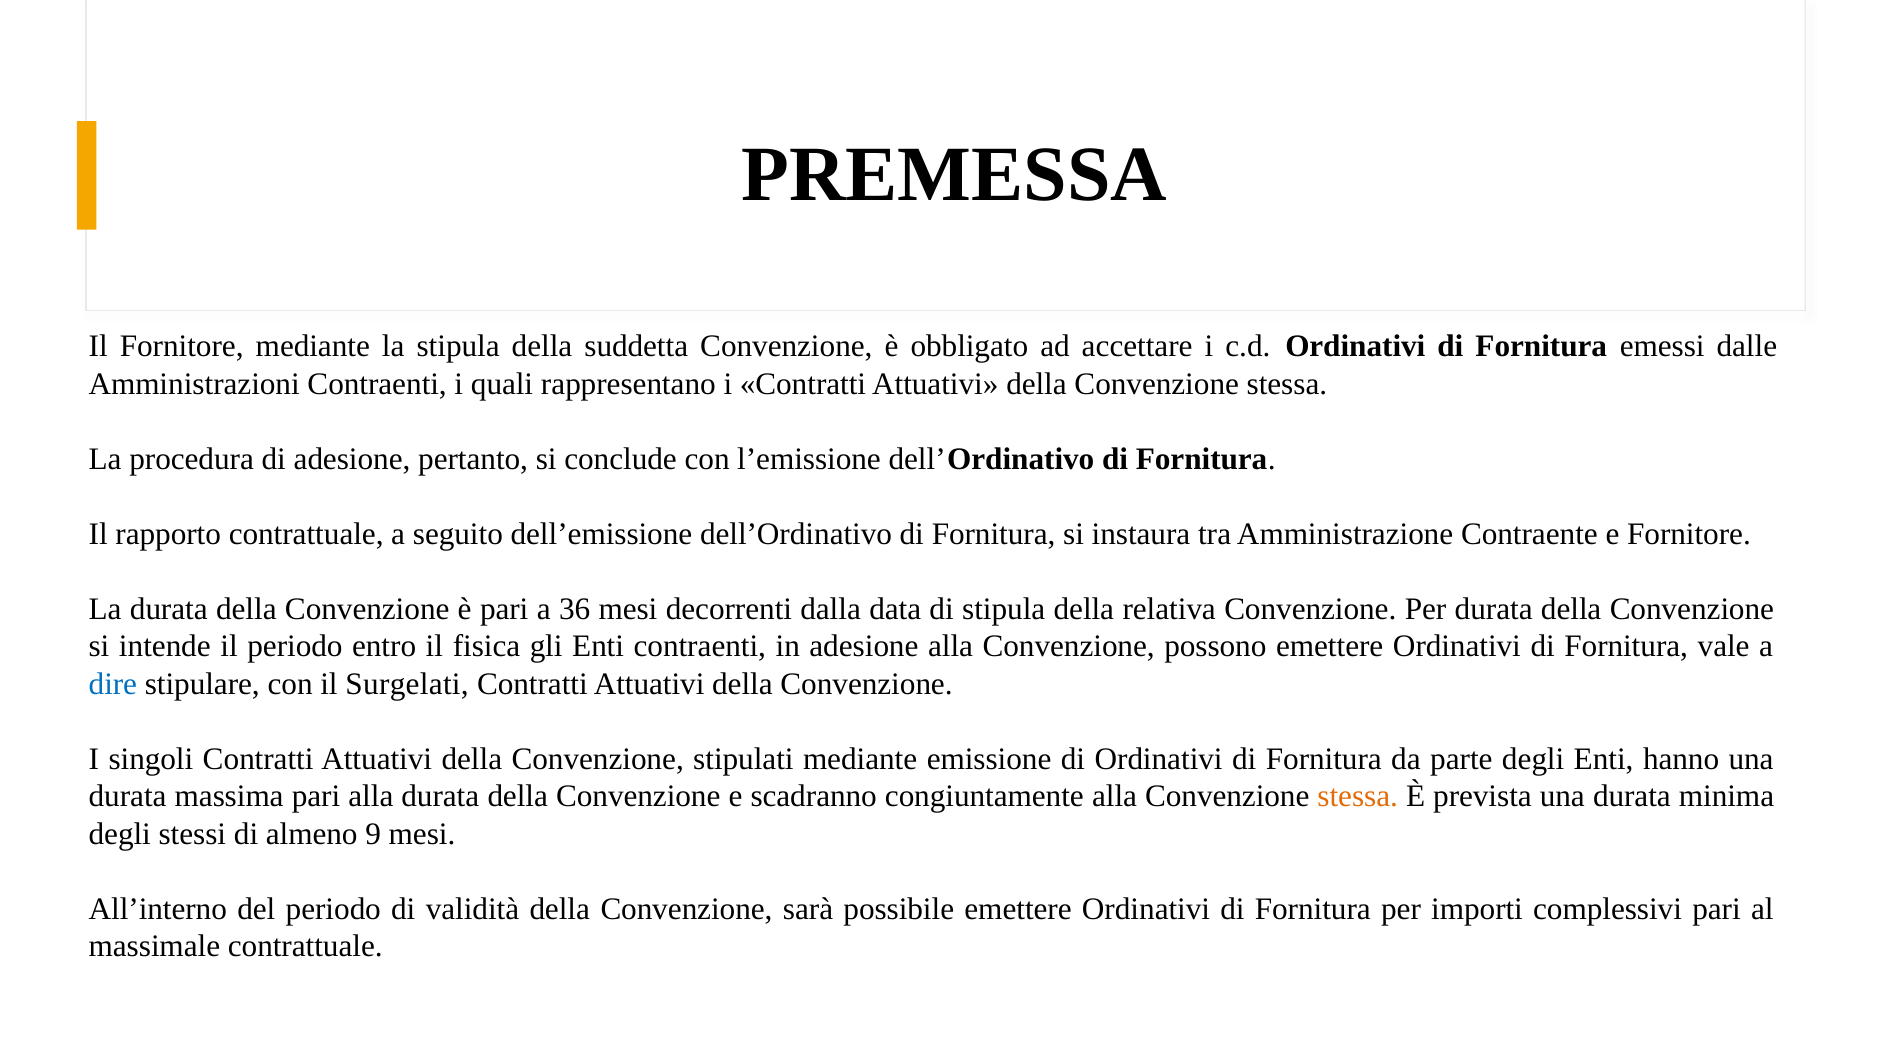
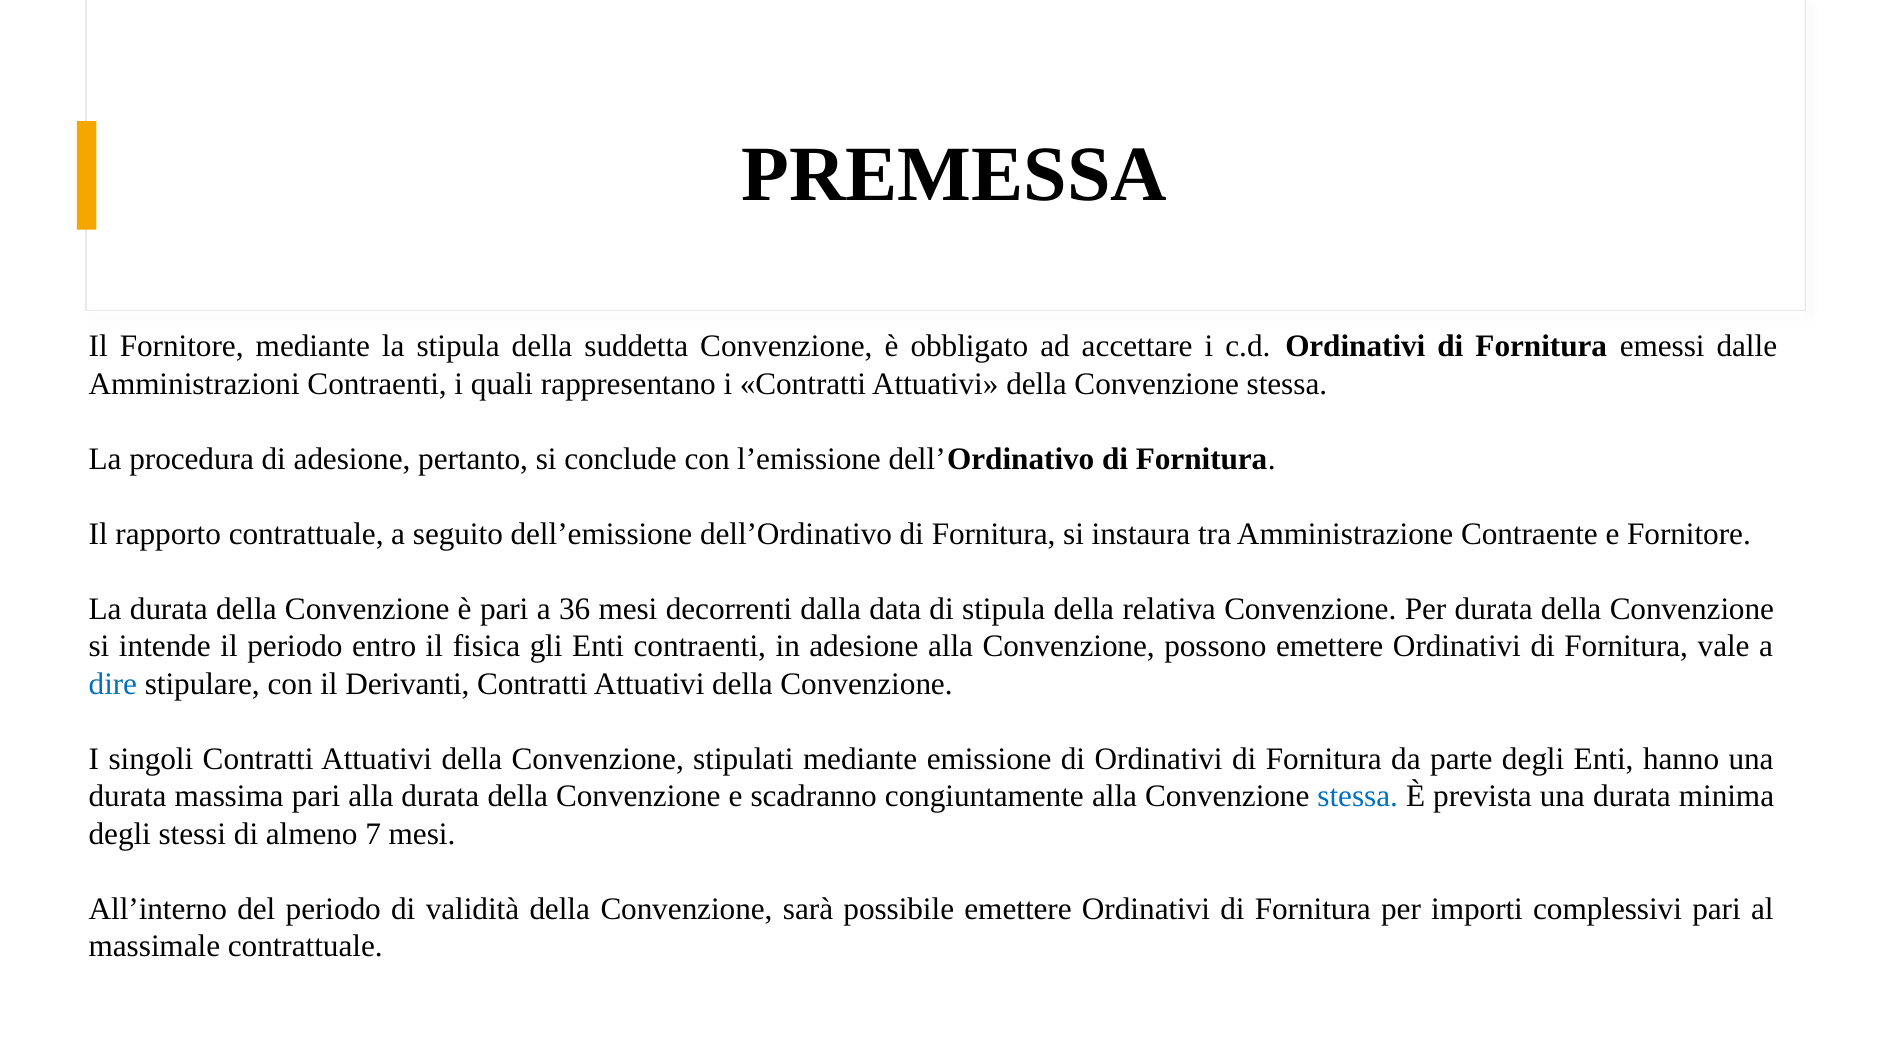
Surgelati: Surgelati -> Derivanti
stessa at (1358, 796) colour: orange -> blue
9: 9 -> 7
